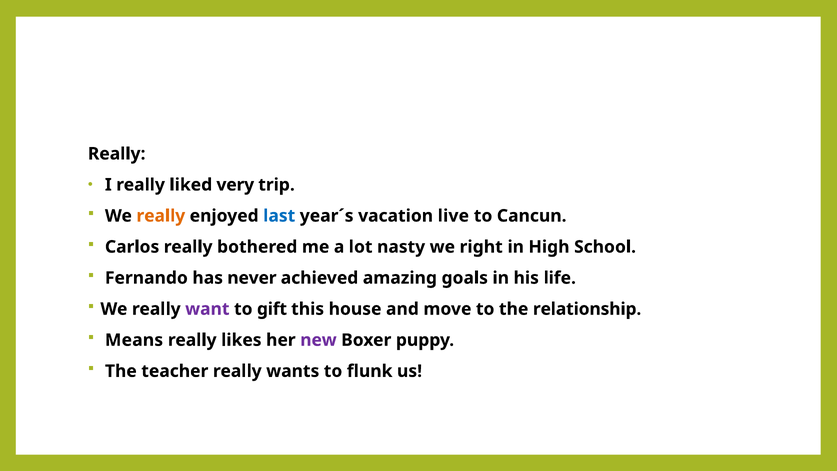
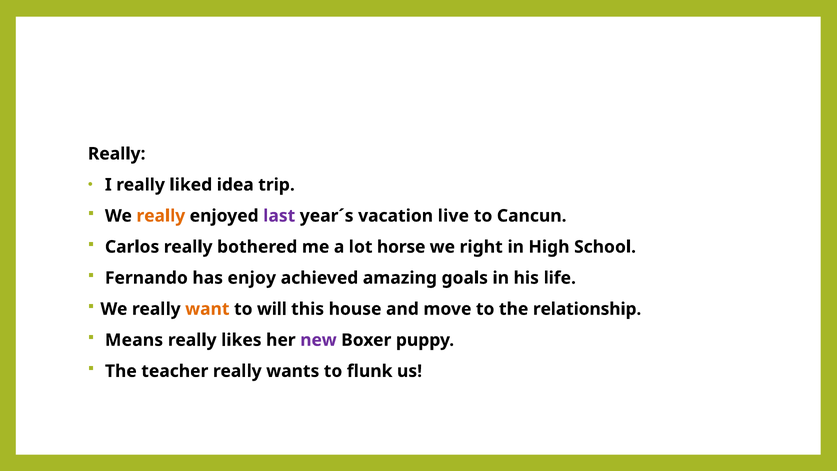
very: very -> idea
last colour: blue -> purple
nasty: nasty -> horse
never: never -> enjoy
want colour: purple -> orange
gift: gift -> will
